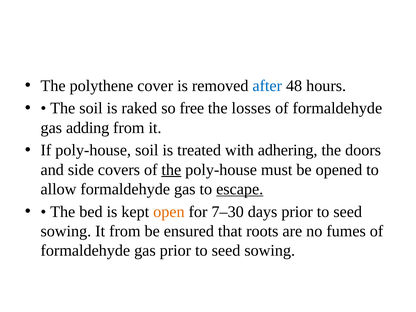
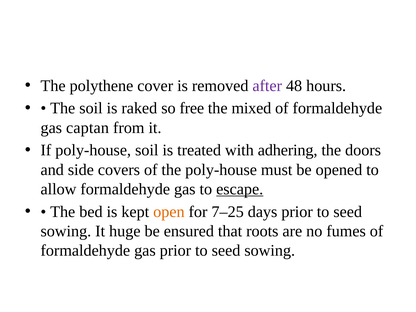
after colour: blue -> purple
losses: losses -> mixed
adding: adding -> captan
the at (171, 170) underline: present -> none
7–30: 7–30 -> 7–25
It from: from -> huge
